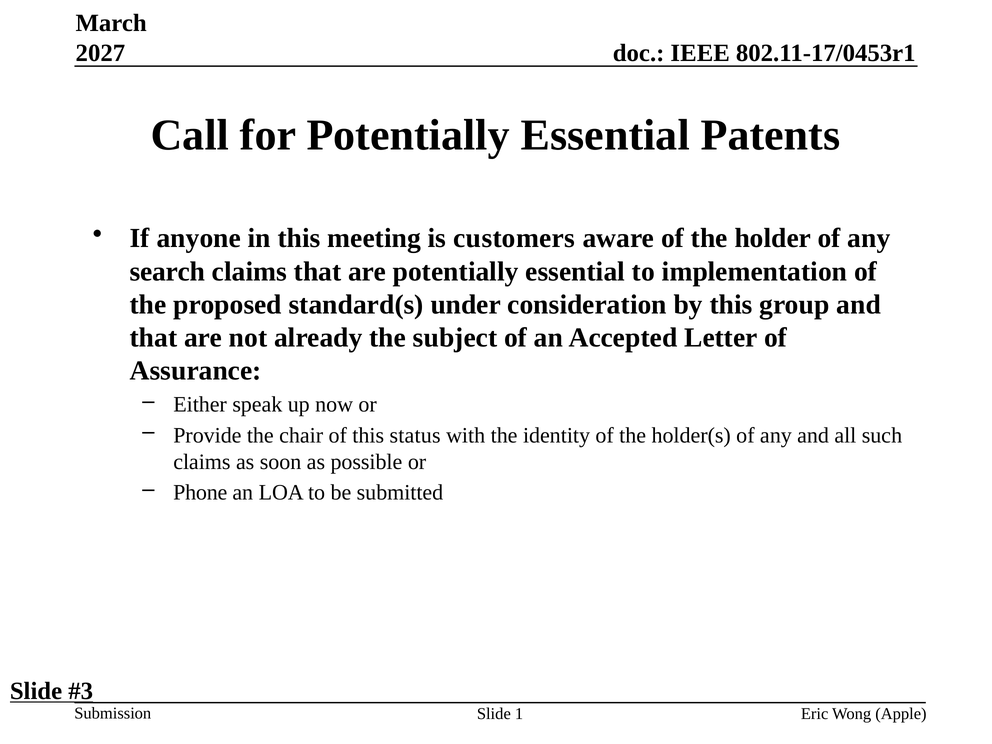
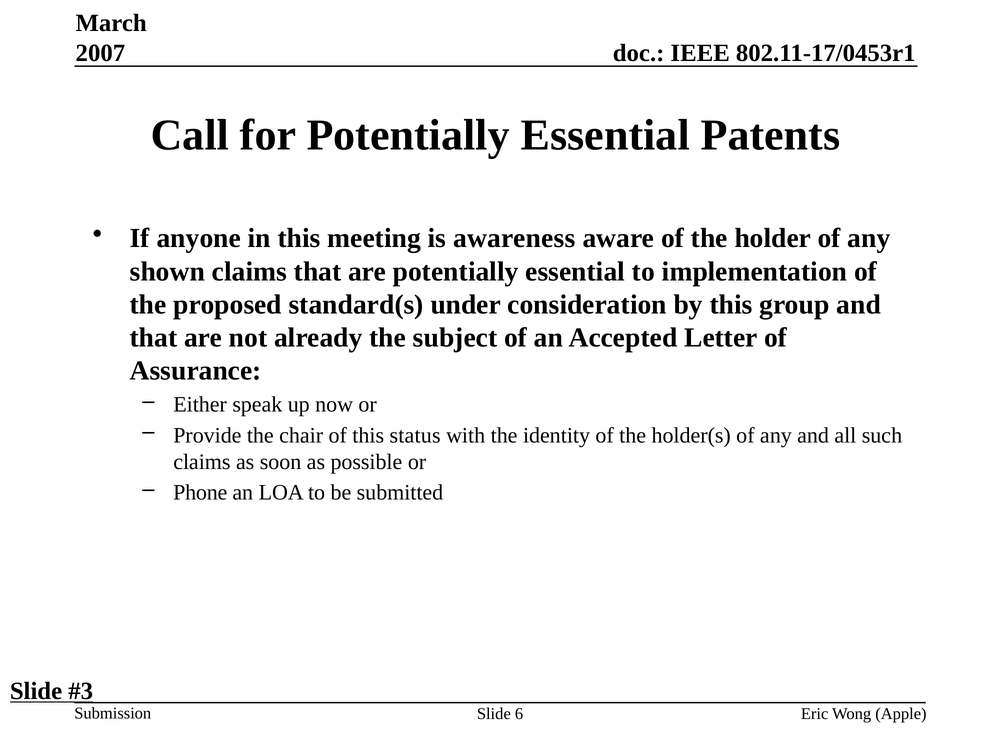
2027: 2027 -> 2007
customers: customers -> awareness
search: search -> shown
1: 1 -> 6
